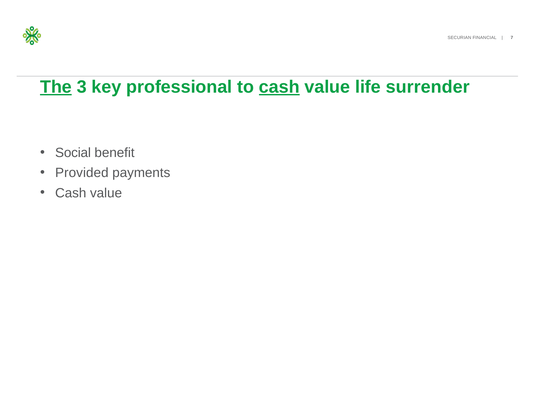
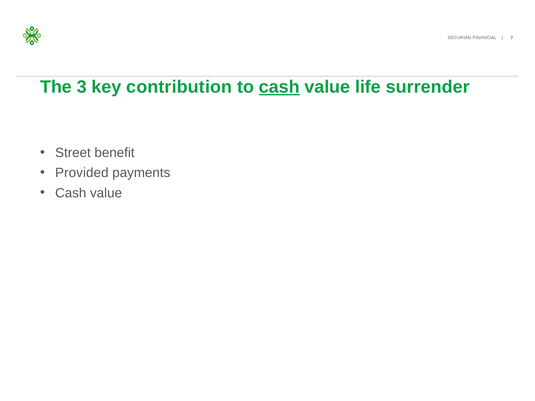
The underline: present -> none
professional: professional -> contribution
Social: Social -> Street
